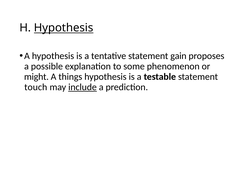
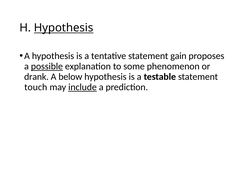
possible underline: none -> present
might: might -> drank
things: things -> below
